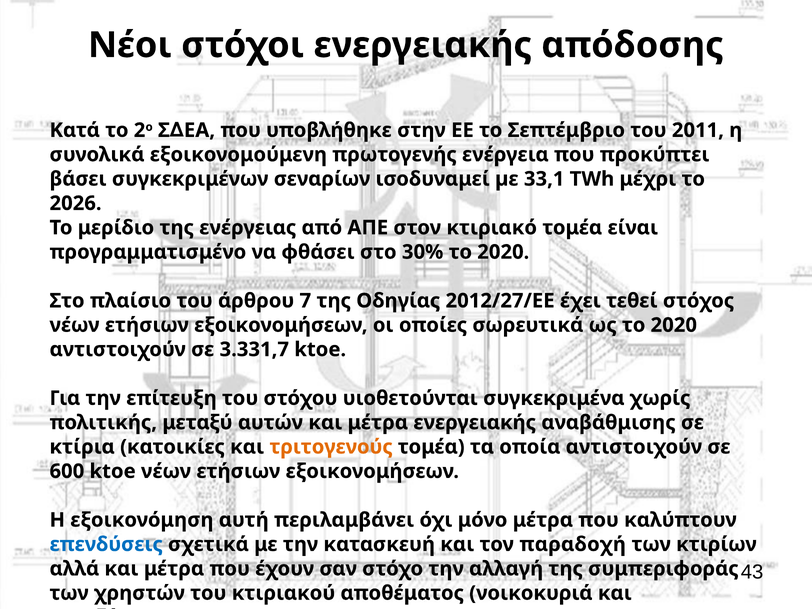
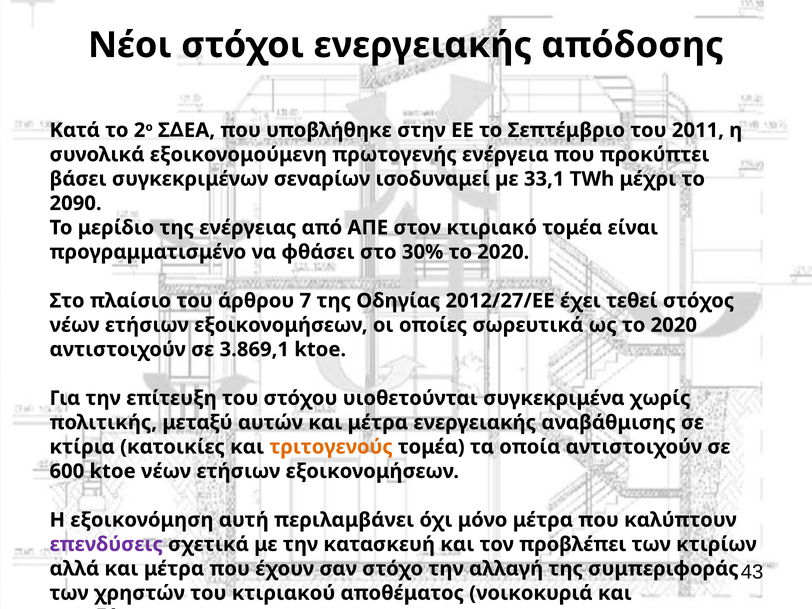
2026: 2026 -> 2090
3.331,7: 3.331,7 -> 3.869,1
επενδύσεις colour: blue -> purple
παραδοχή: παραδοχή -> προβλέπει
